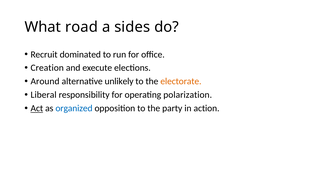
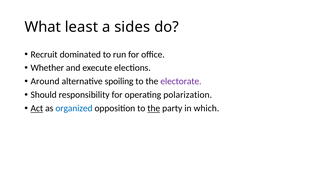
road: road -> least
Creation: Creation -> Whether
unlikely: unlikely -> spoiling
electorate colour: orange -> purple
Liberal: Liberal -> Should
the at (154, 108) underline: none -> present
action: action -> which
